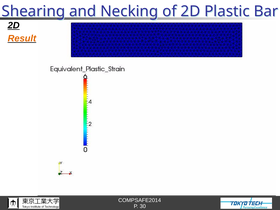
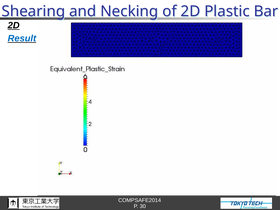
Result colour: orange -> blue
